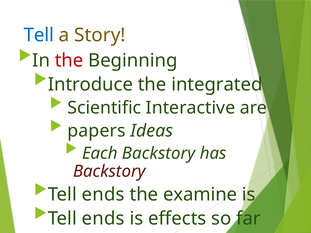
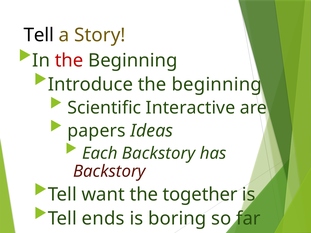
Tell at (39, 35) colour: blue -> black
Introduce the integrated: integrated -> beginning
ends at (103, 195): ends -> want
examine: examine -> together
effects: effects -> boring
